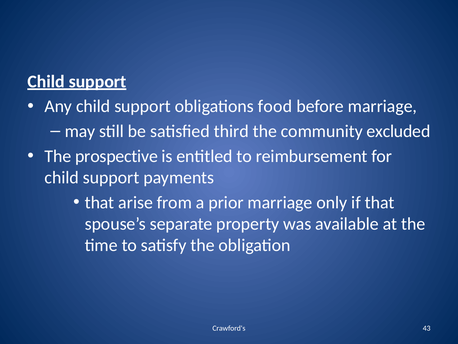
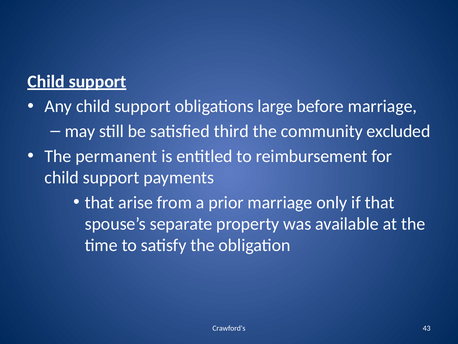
food: food -> large
prospective: prospective -> permanent
